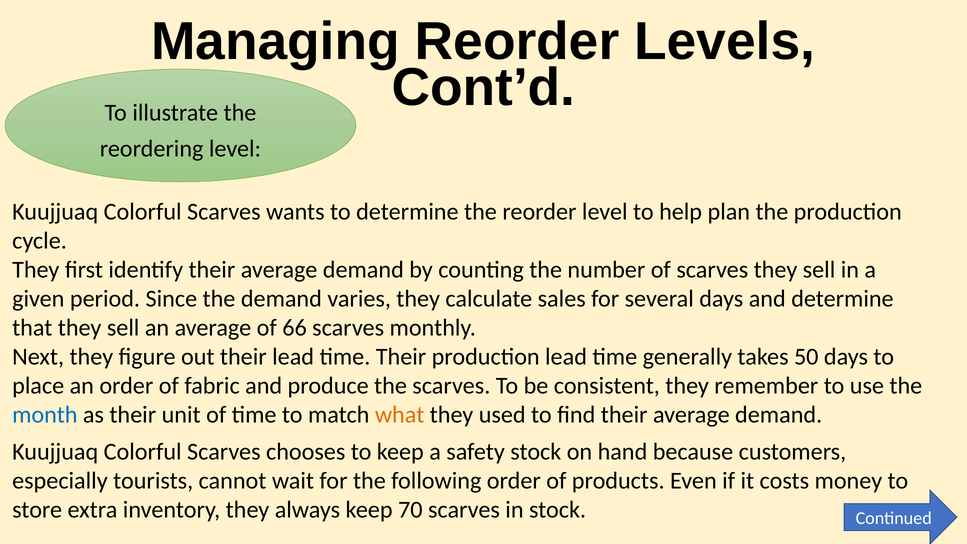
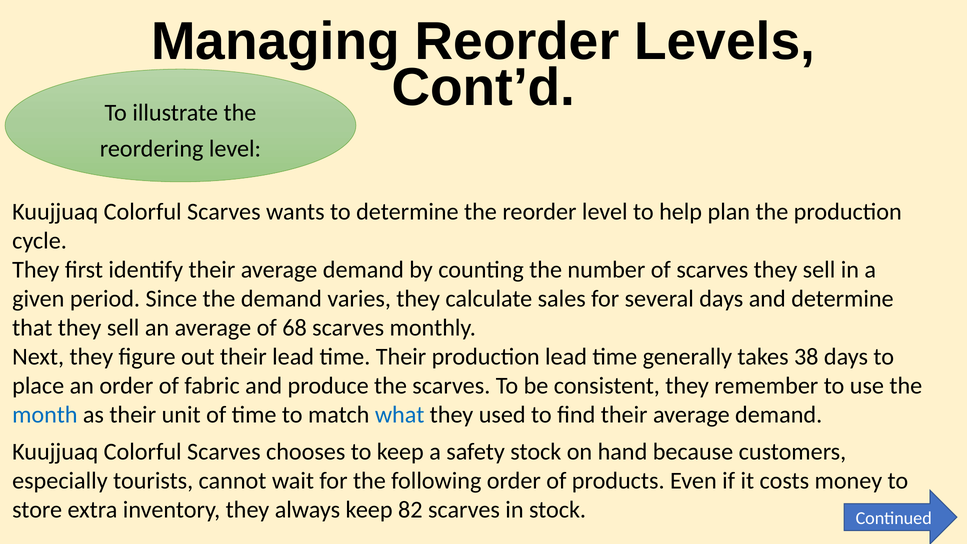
66: 66 -> 68
50: 50 -> 38
what colour: orange -> blue
70: 70 -> 82
